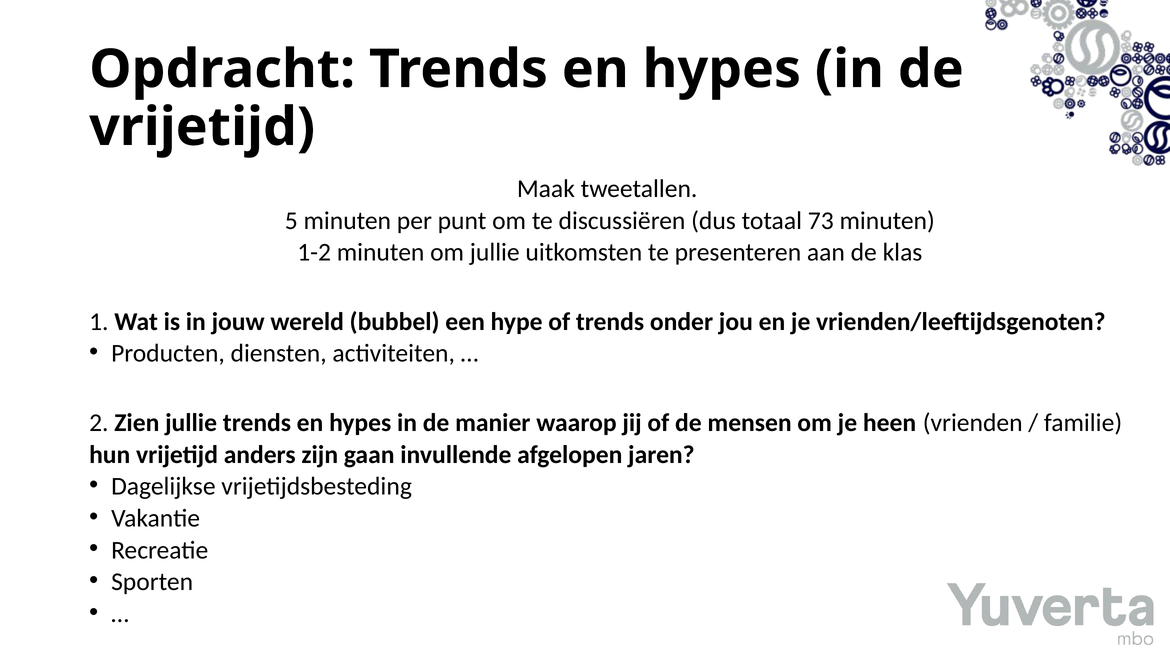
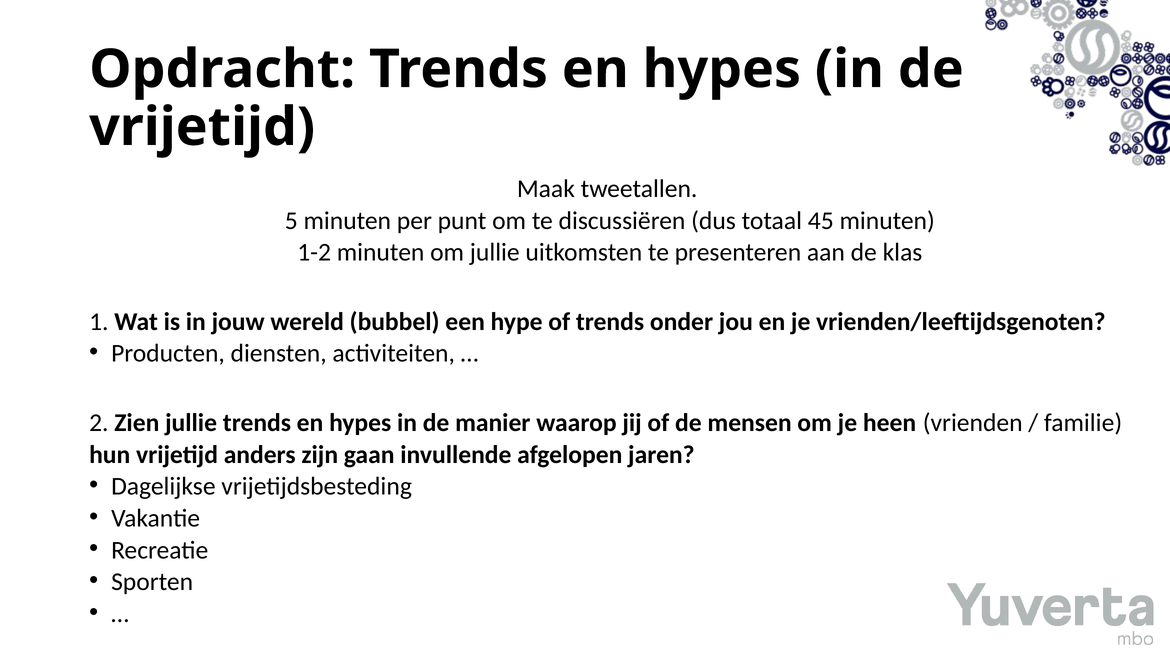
73: 73 -> 45
